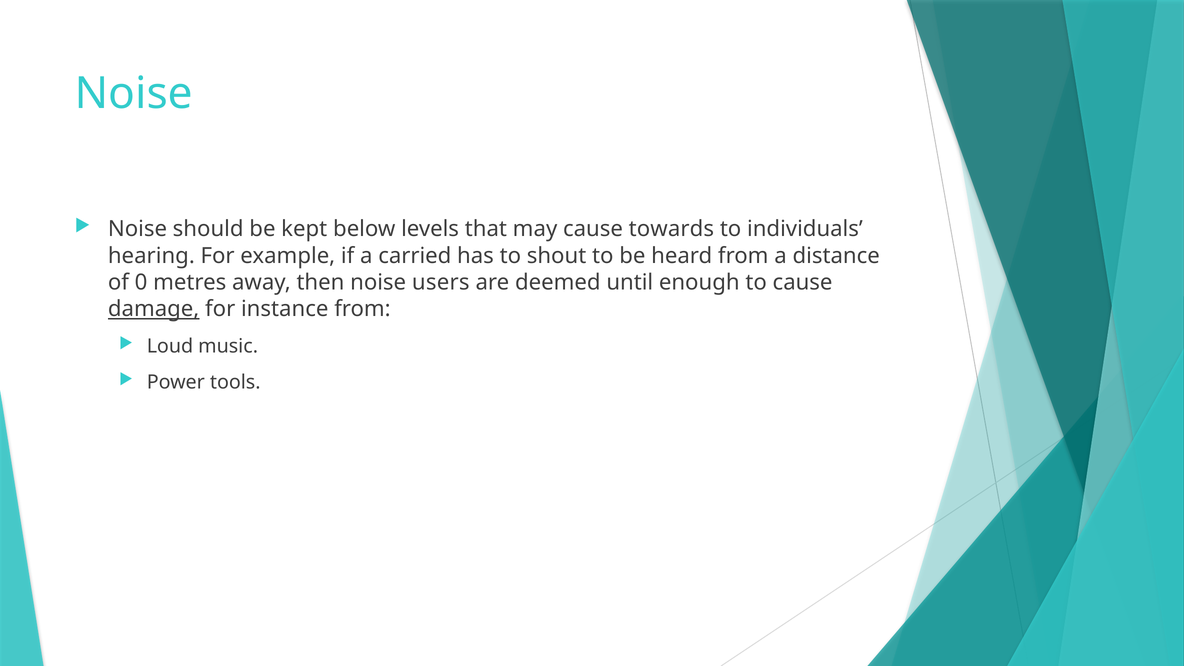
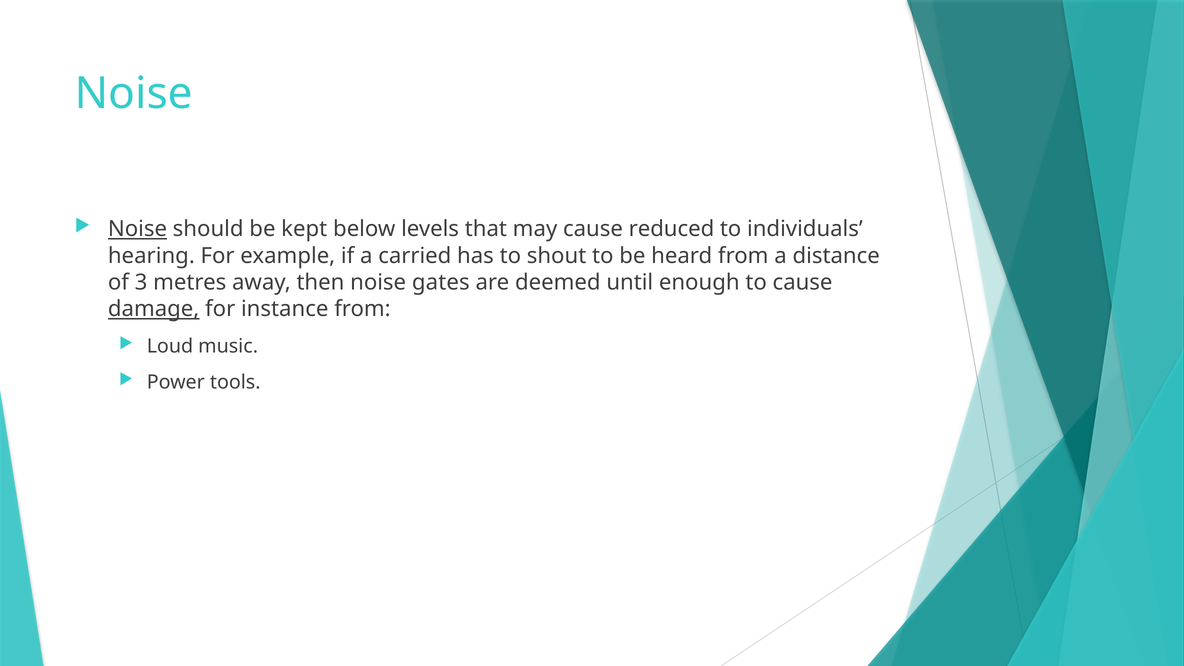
Noise at (138, 229) underline: none -> present
towards: towards -> reduced
0: 0 -> 3
users: users -> gates
